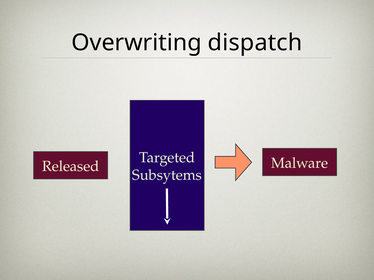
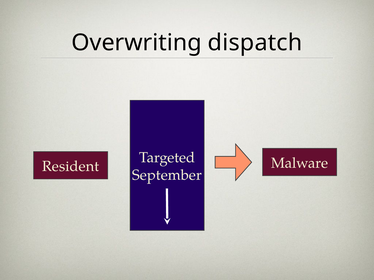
Released: Released -> Resident
Subsytems: Subsytems -> September
